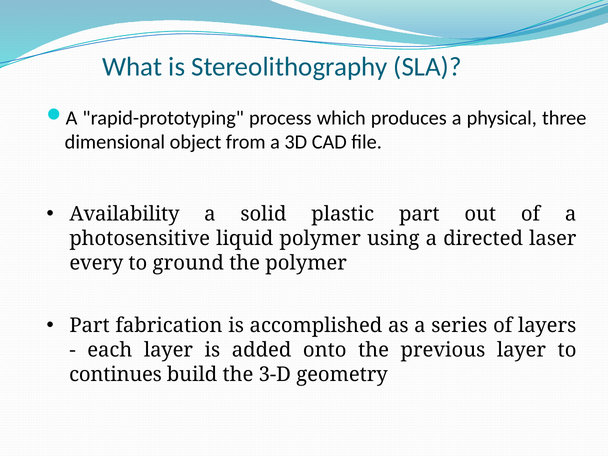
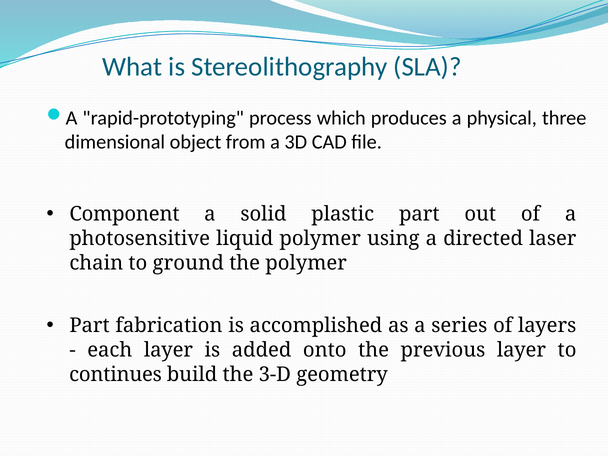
Availability: Availability -> Component
every: every -> chain
